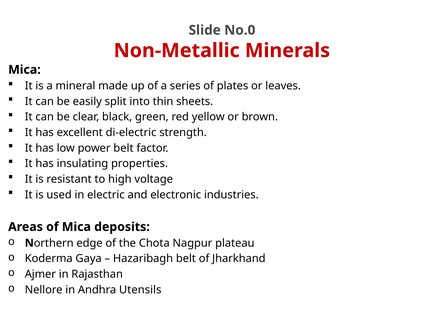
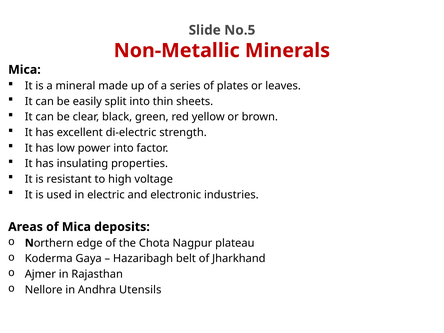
No.0: No.0 -> No.5
power belt: belt -> into
